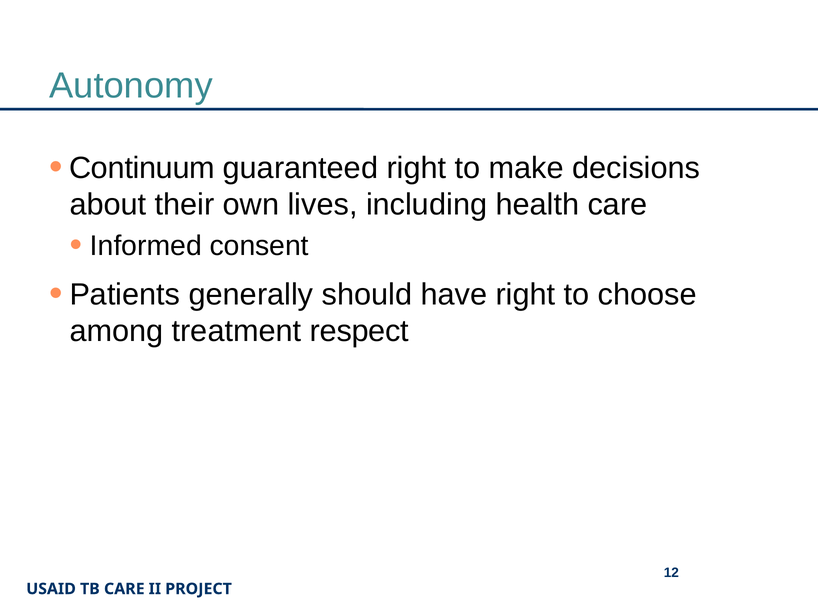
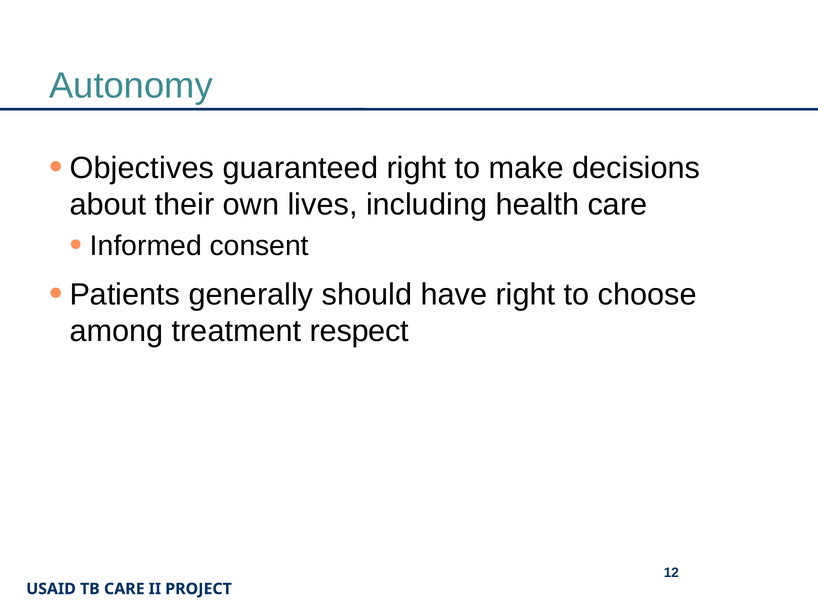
Continuum: Continuum -> Objectives
